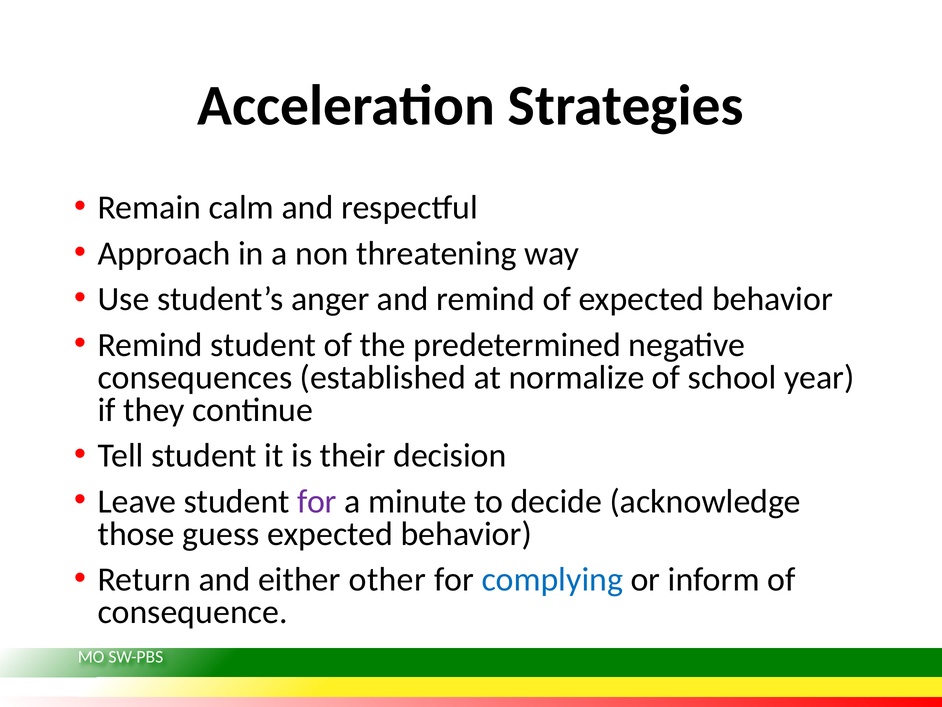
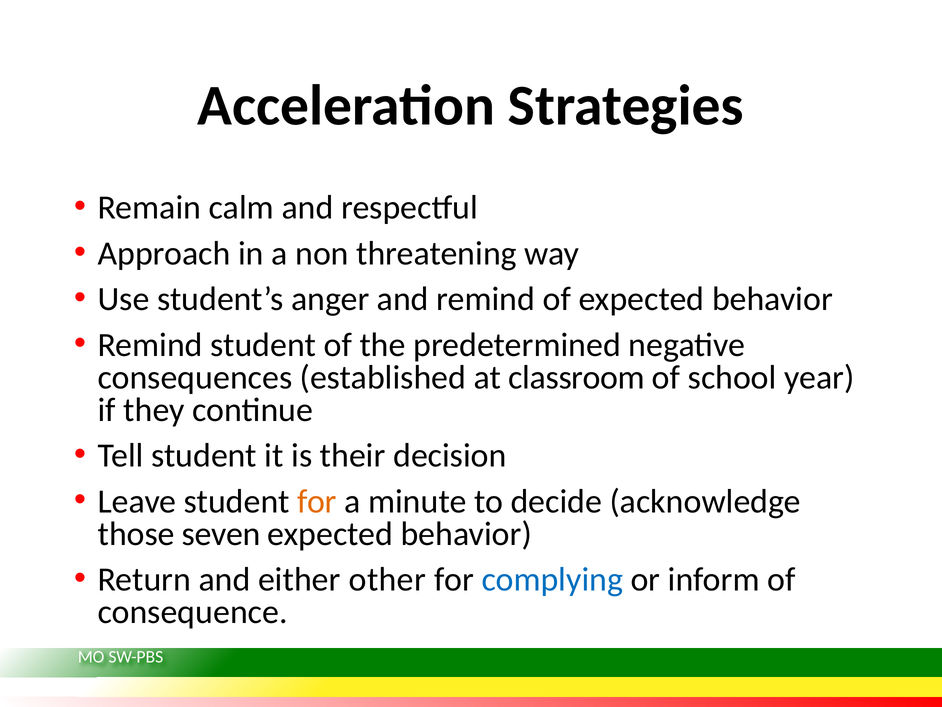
normalize: normalize -> classroom
for at (317, 501) colour: purple -> orange
guess: guess -> seven
